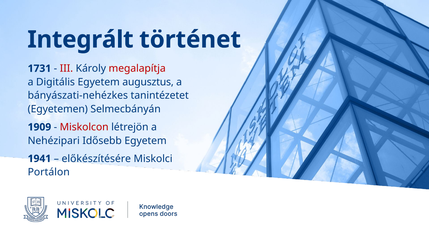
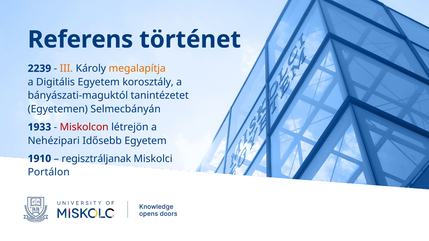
Integrált: Integrált -> Referens
1731: 1731 -> 2239
III colour: red -> orange
megalapítja colour: red -> orange
augusztus: augusztus -> korosztály
bányászati-nehézkes: bányászati-nehézkes -> bányászati-maguktól
1909: 1909 -> 1933
1941: 1941 -> 1910
előkészítésére: előkészítésére -> regisztráljanak
